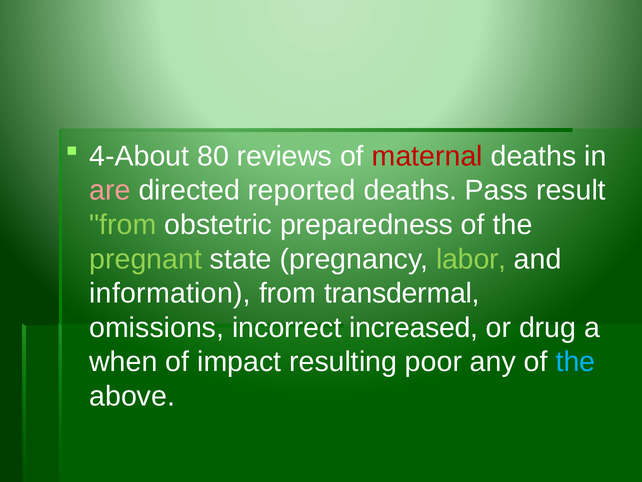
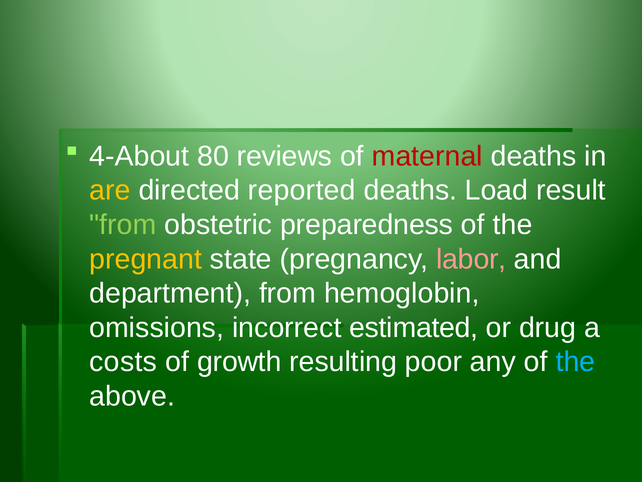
are colour: pink -> yellow
Pass: Pass -> Load
pregnant colour: light green -> yellow
labor colour: light green -> pink
information: information -> department
transdermal: transdermal -> hemoglobin
increased: increased -> estimated
when: when -> costs
impact: impact -> growth
